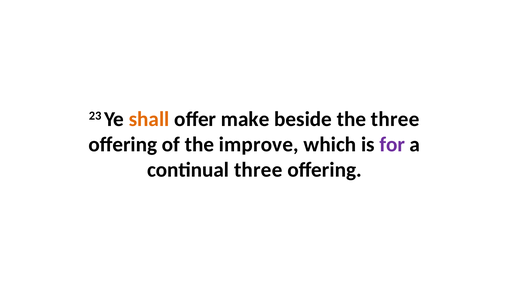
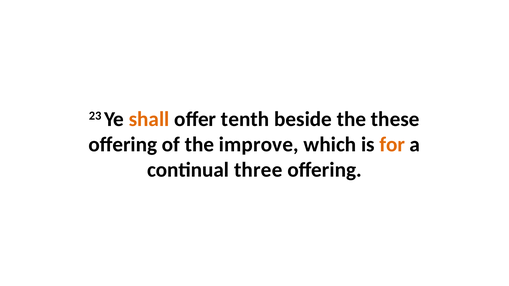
make: make -> tenth
the three: three -> these
for colour: purple -> orange
